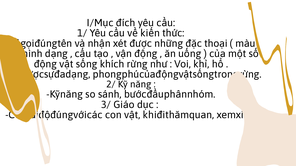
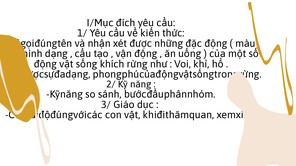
đặc thoại: thoại -> động
